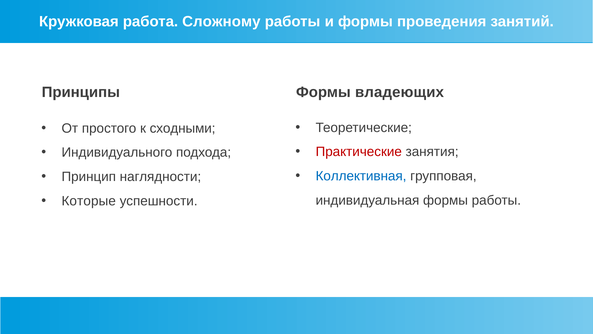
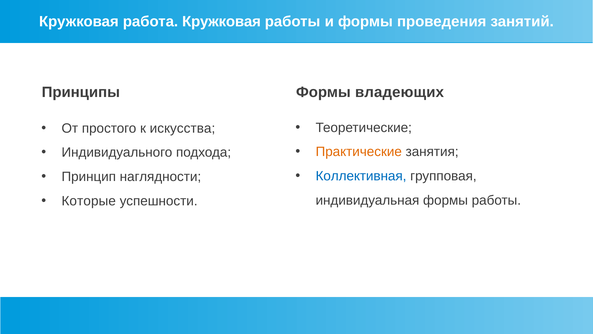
работа Сложному: Сложному -> Кружковая
сходными: сходными -> искусства
Практические colour: red -> orange
